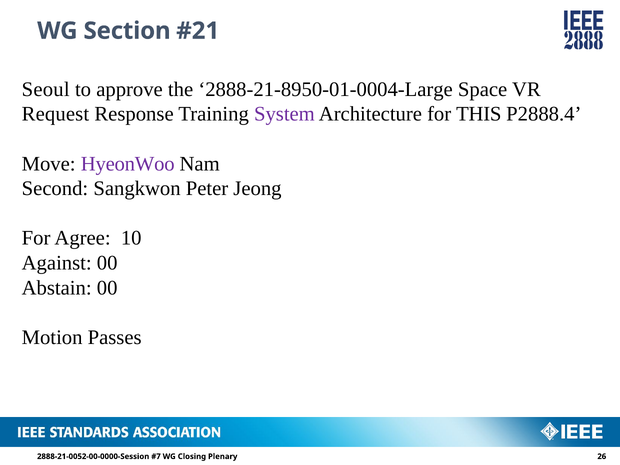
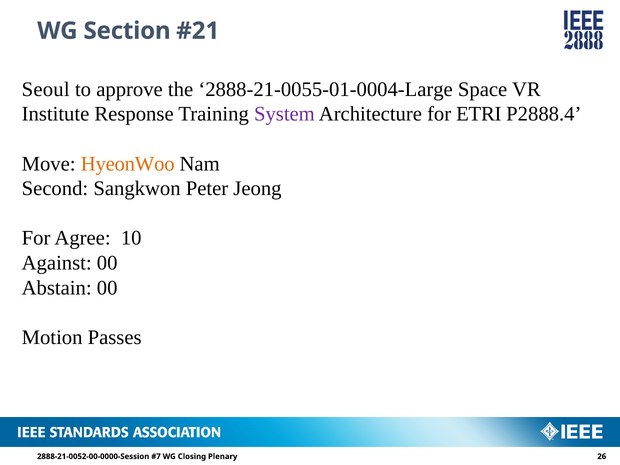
2888-21-8950-01-0004-Large: 2888-21-8950-01-0004-Large -> 2888-21-0055-01-0004-Large
Request: Request -> Institute
THIS: THIS -> ETRI
HyeonWoo colour: purple -> orange
